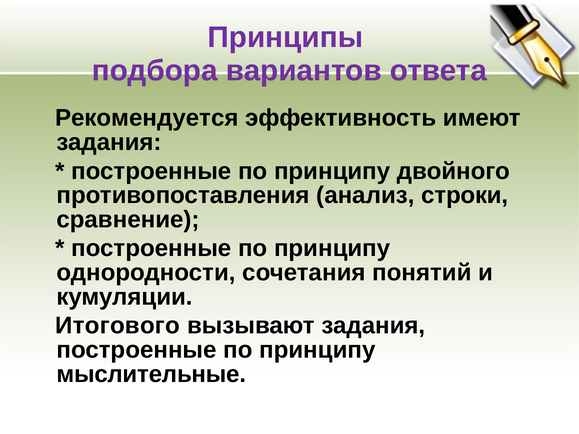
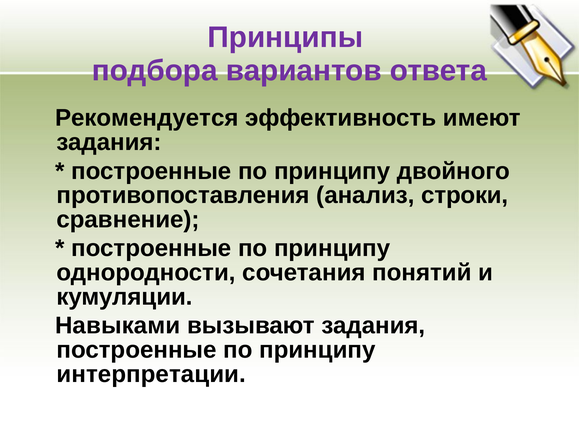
Итогового: Итогового -> Навыками
мыслительные: мыслительные -> интерпретации
